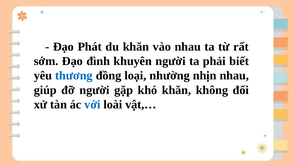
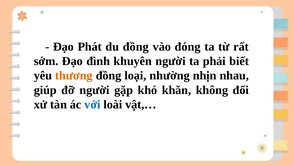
du khăn: khăn -> đồng
vào nhau: nhau -> đóng
thương colour: blue -> orange
